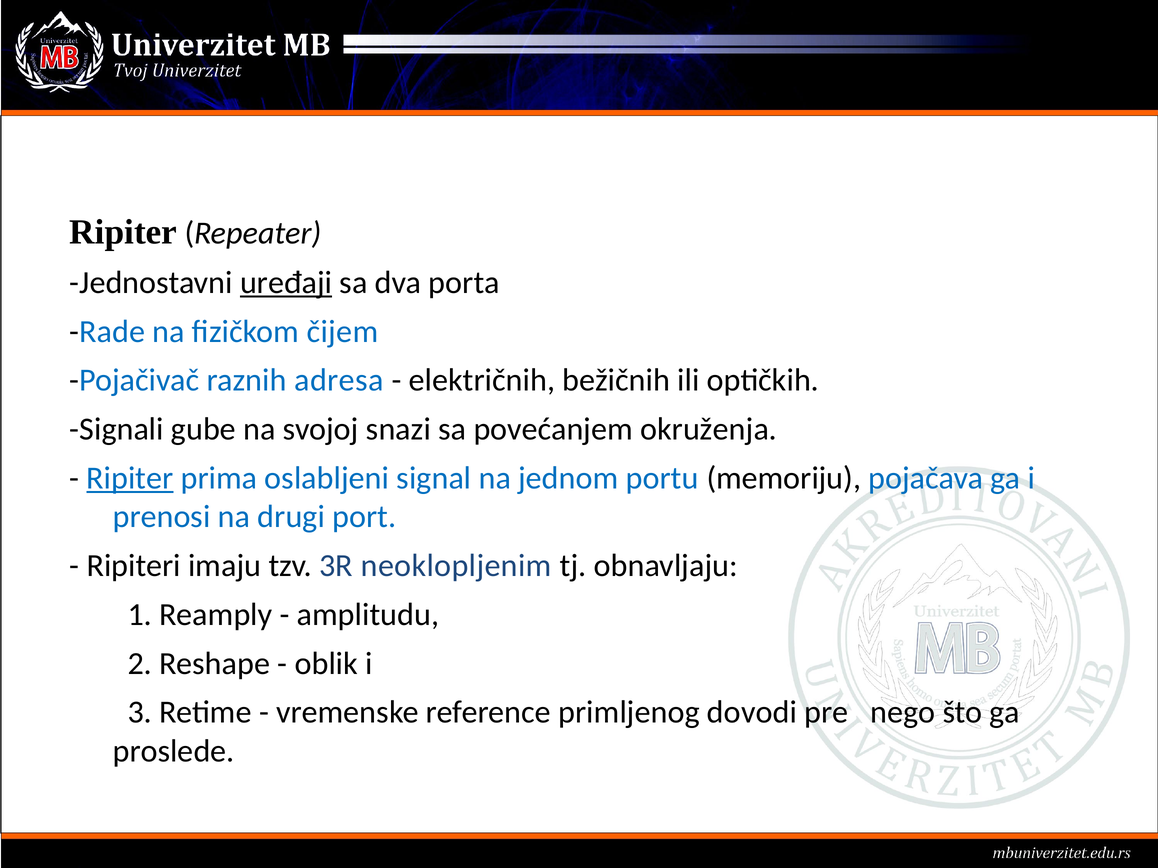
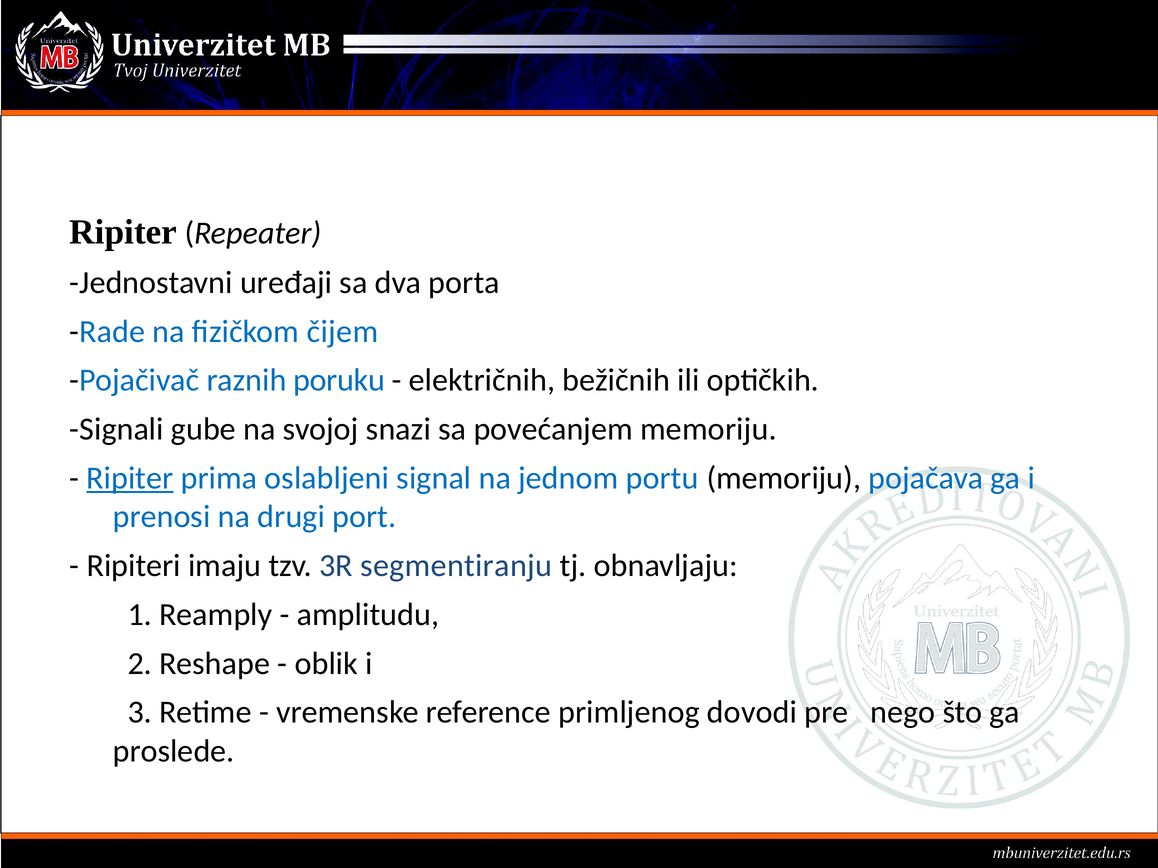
uređaji underline: present -> none
adresa: adresa -> poruku
povećanjem okruženja: okruženja -> memoriju
neoklopljenim: neoklopljenim -> segmentiranju
